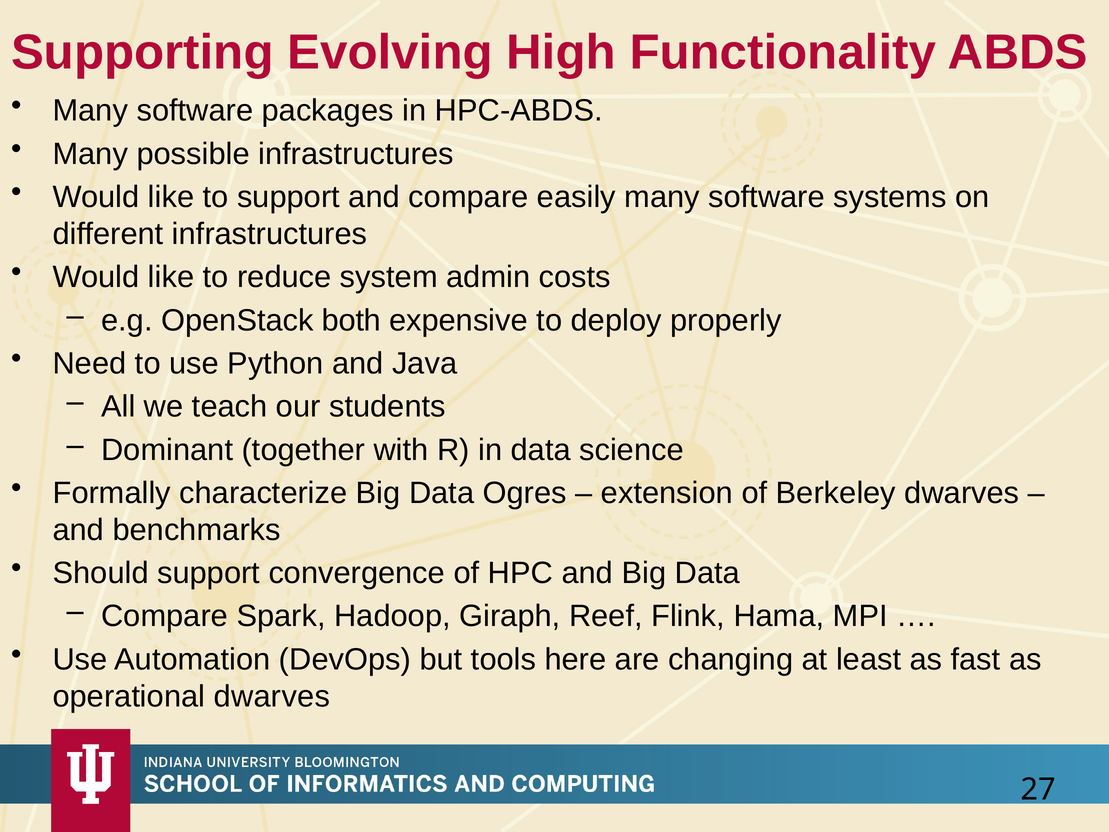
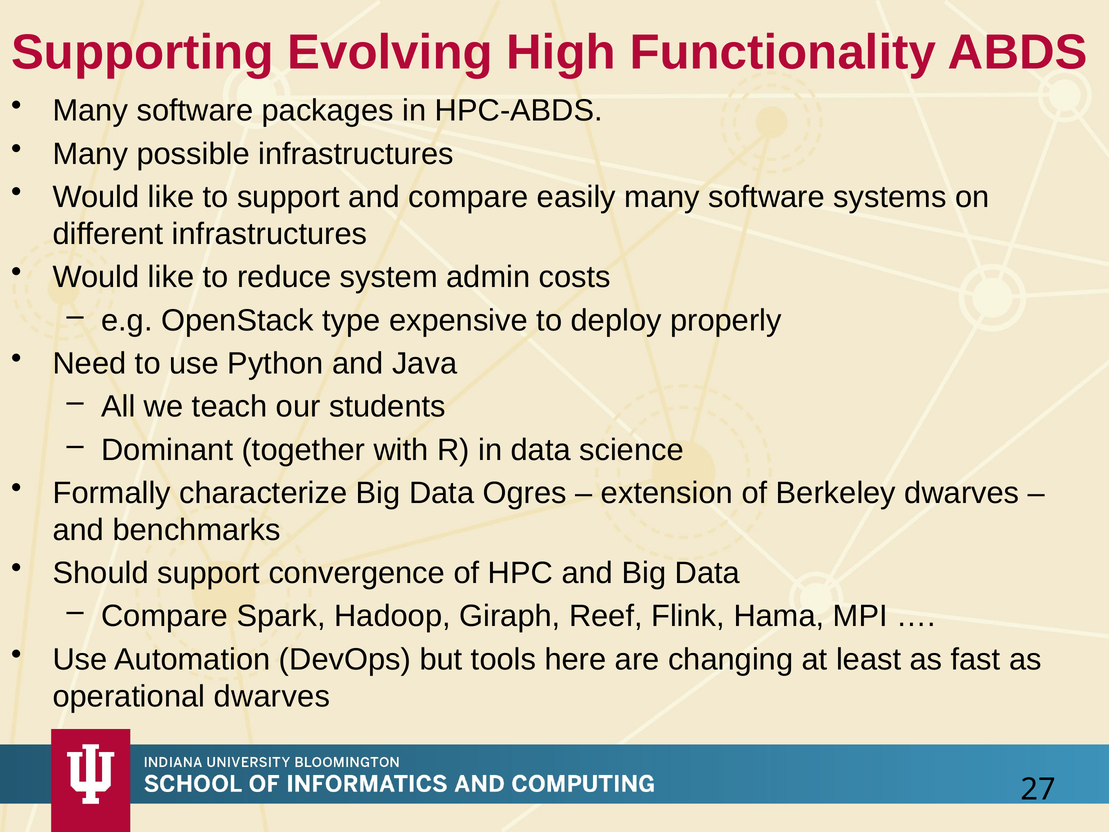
both: both -> type
